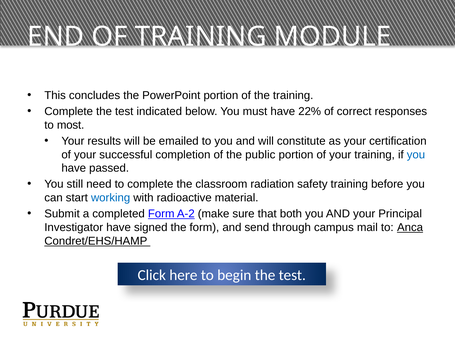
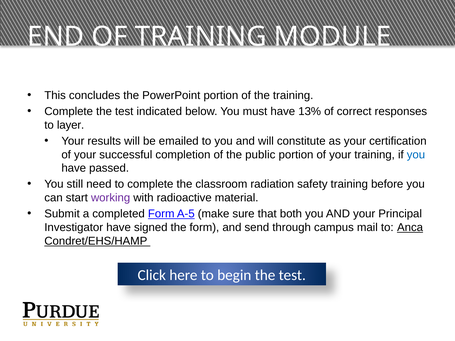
22%: 22% -> 13%
most: most -> layer
working colour: blue -> purple
A-2: A-2 -> A-5
